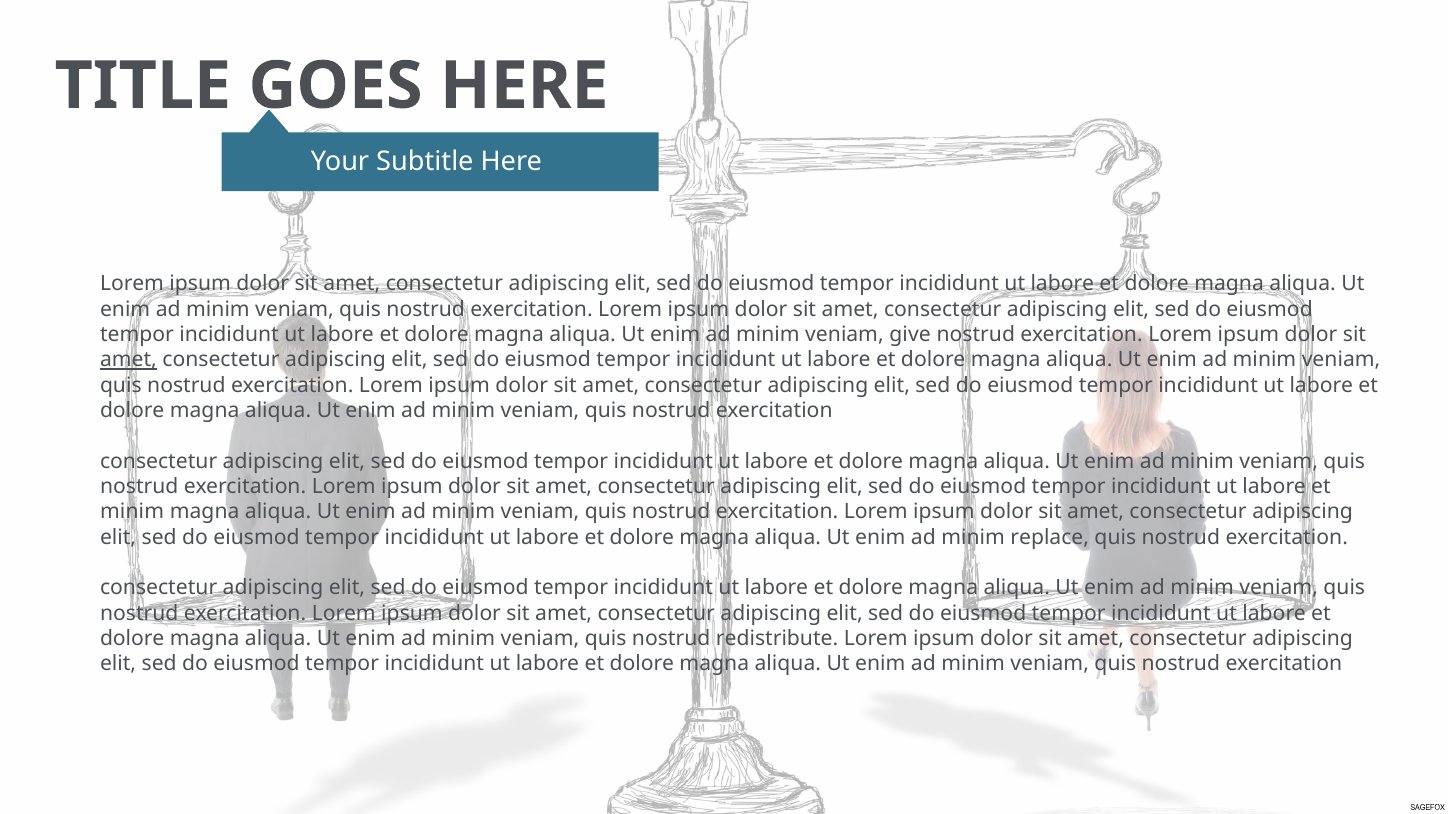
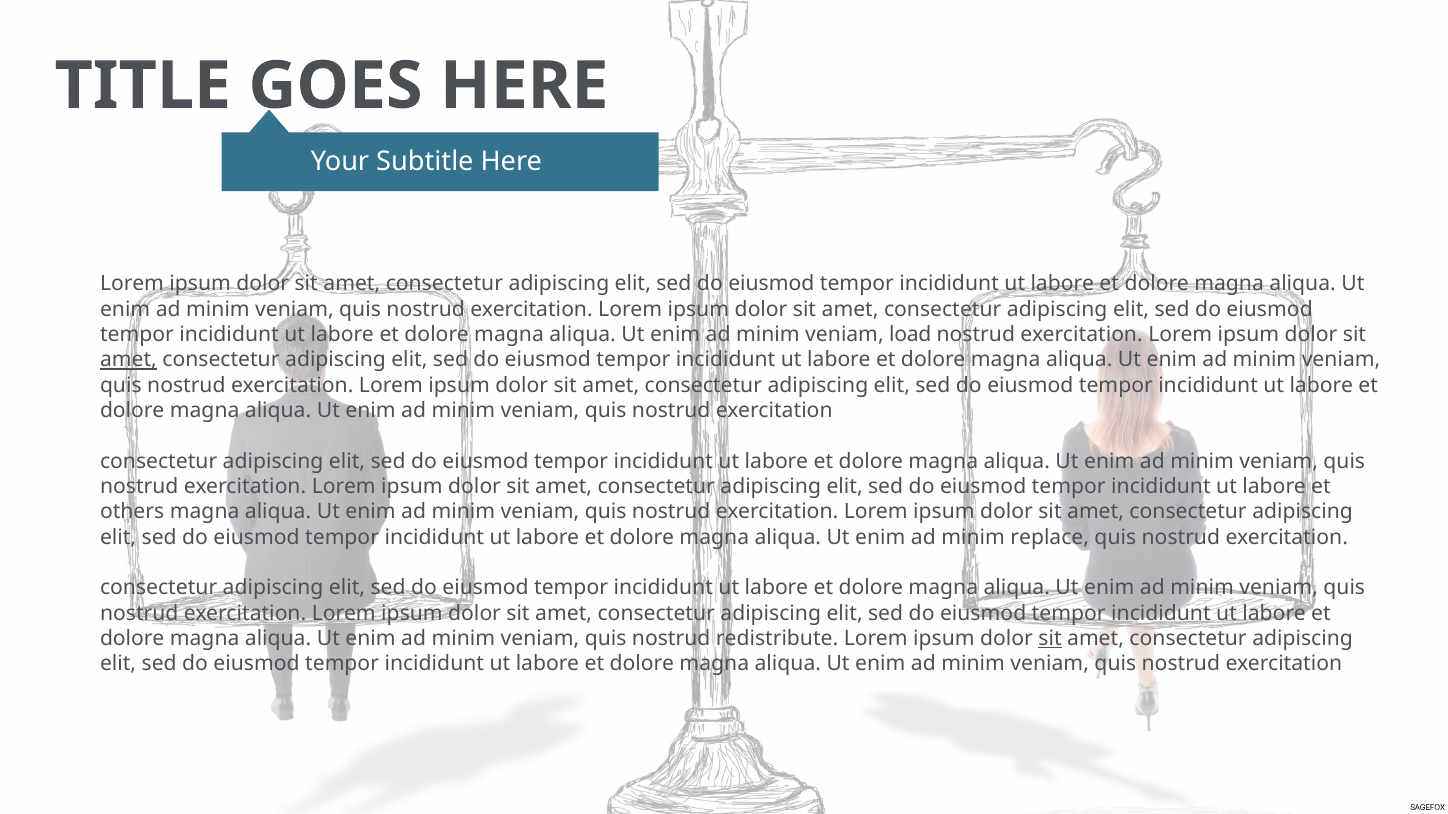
give: give -> load
minim at (132, 512): minim -> others
sit at (1050, 639) underline: none -> present
